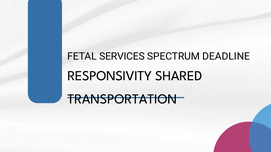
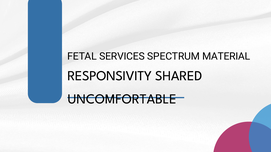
DEADLINE: DEADLINE -> MATERIAL
TRANSPORTATION: TRANSPORTATION -> UNCOMFORTABLE
